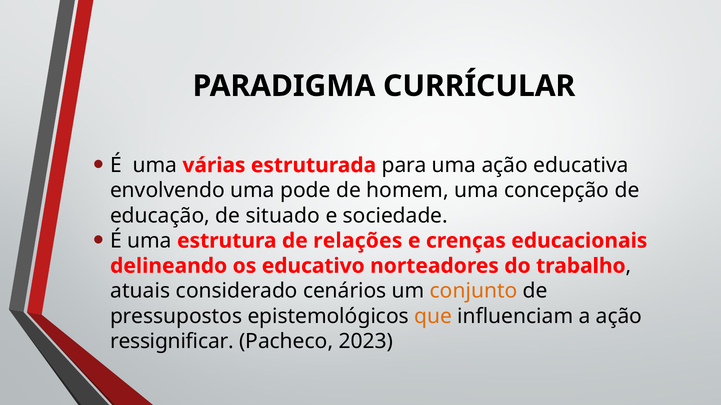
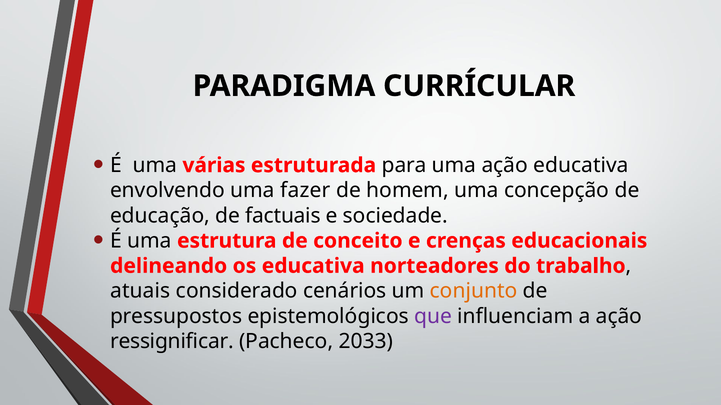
pode: pode -> fazer
situado: situado -> factuais
relações: relações -> conceito
os educativo: educativo -> educativa
que colour: orange -> purple
2023: 2023 -> 2033
